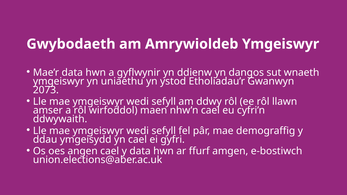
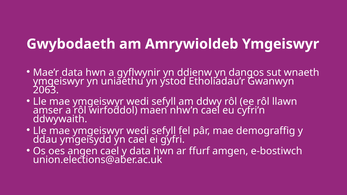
2073: 2073 -> 2063
